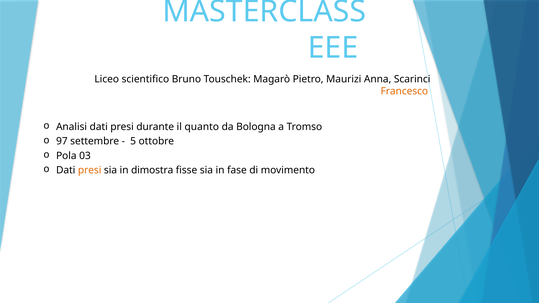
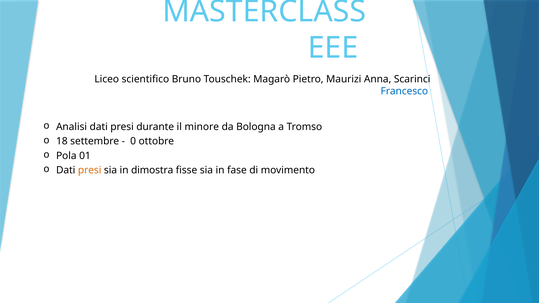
Francesco colour: orange -> blue
quanto: quanto -> minore
97: 97 -> 18
5: 5 -> 0
03: 03 -> 01
